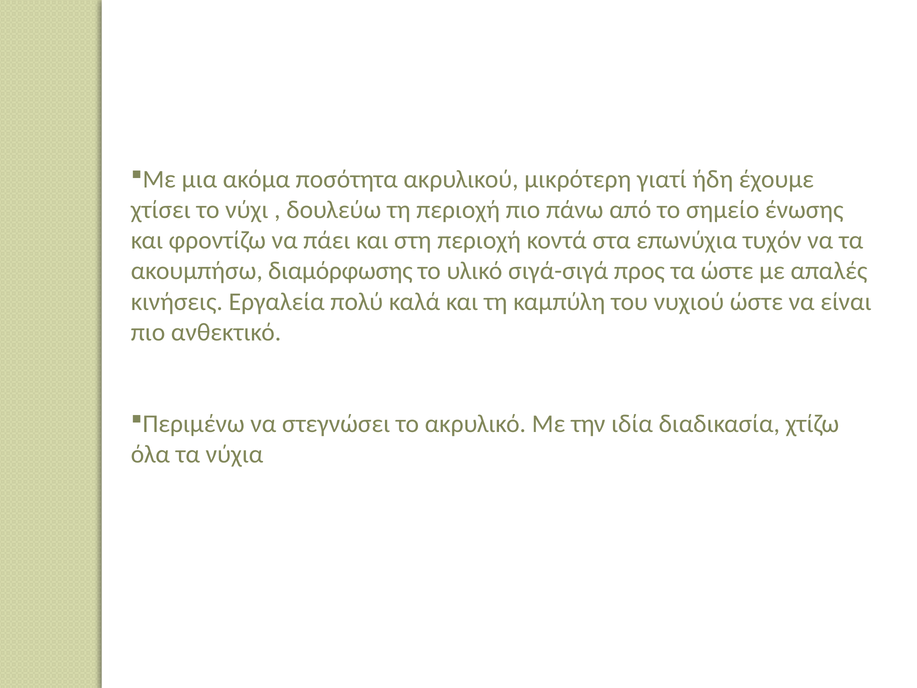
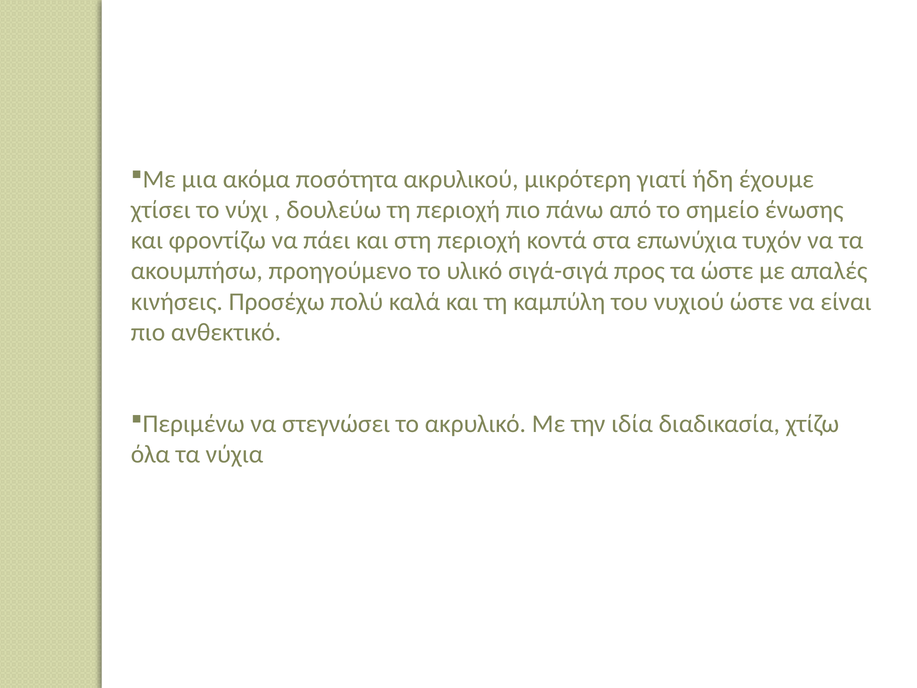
διαμόρφωσης: διαμόρφωσης -> προηγούμενο
Εργαλεία: Εργαλεία -> Προσέχω
